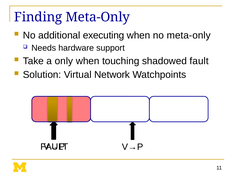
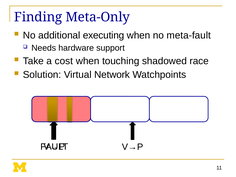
no meta-only: meta-only -> meta-fault
only: only -> cost
shadowed fault: fault -> race
